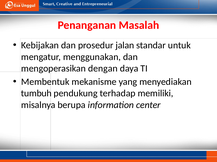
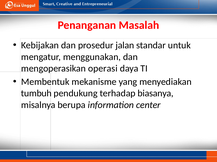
dengan: dengan -> operasi
memiliki: memiliki -> biasanya
